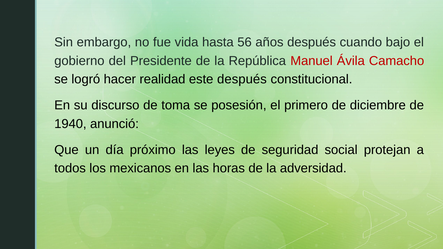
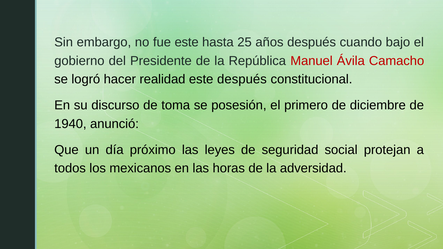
fue vida: vida -> este
56: 56 -> 25
